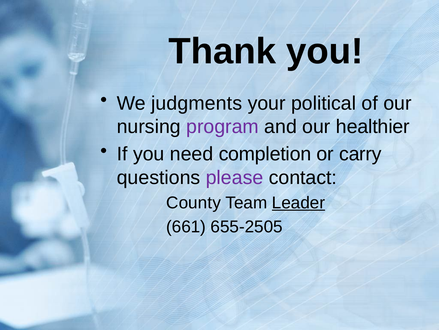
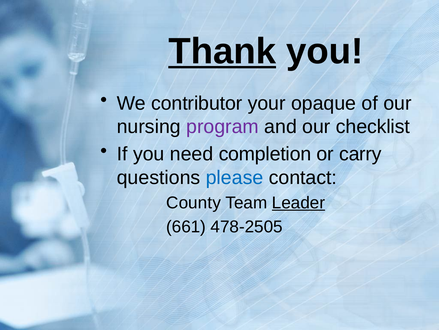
Thank underline: none -> present
judgments: judgments -> contributor
political: political -> opaque
healthier: healthier -> checklist
please colour: purple -> blue
655-2505: 655-2505 -> 478-2505
